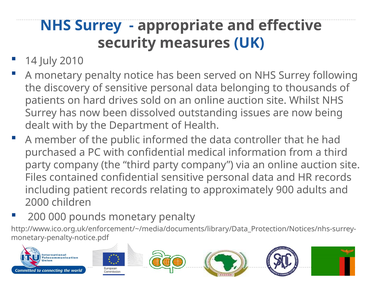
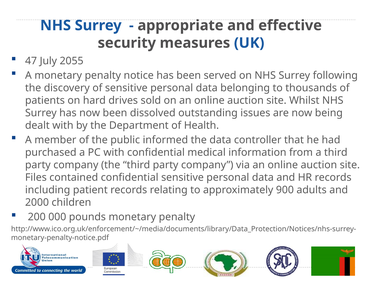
14: 14 -> 47
2010: 2010 -> 2055
